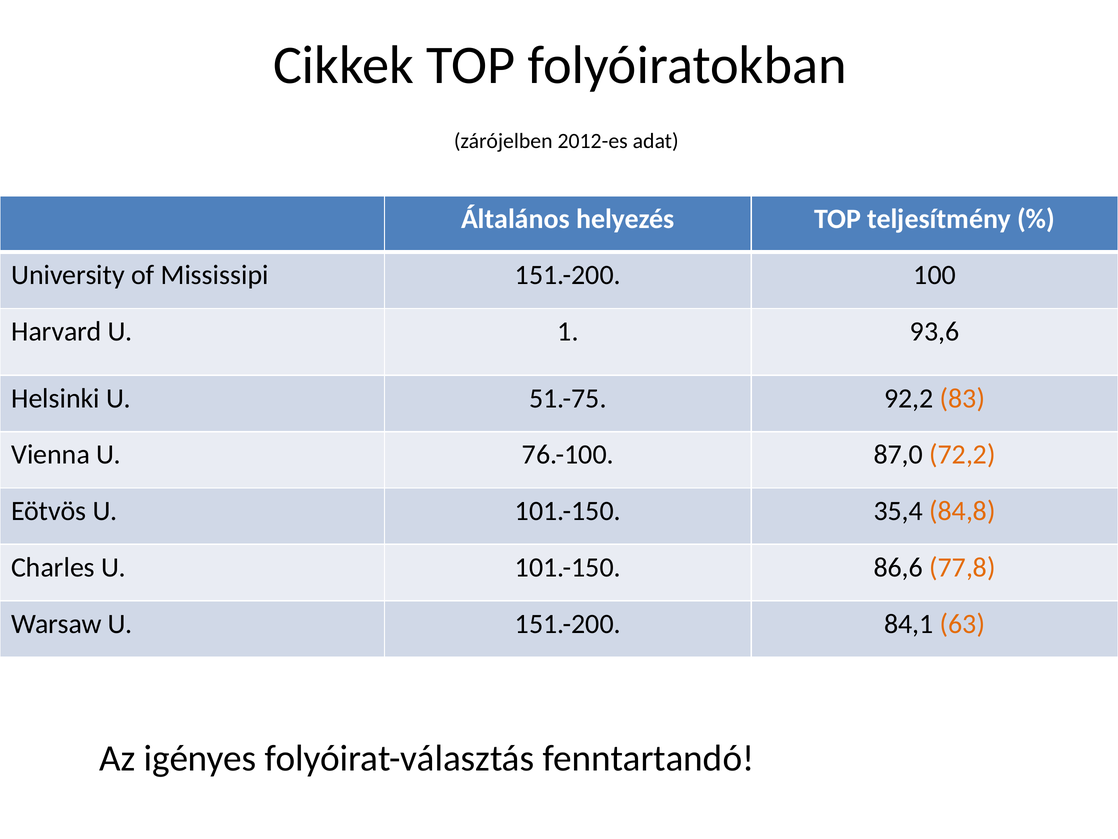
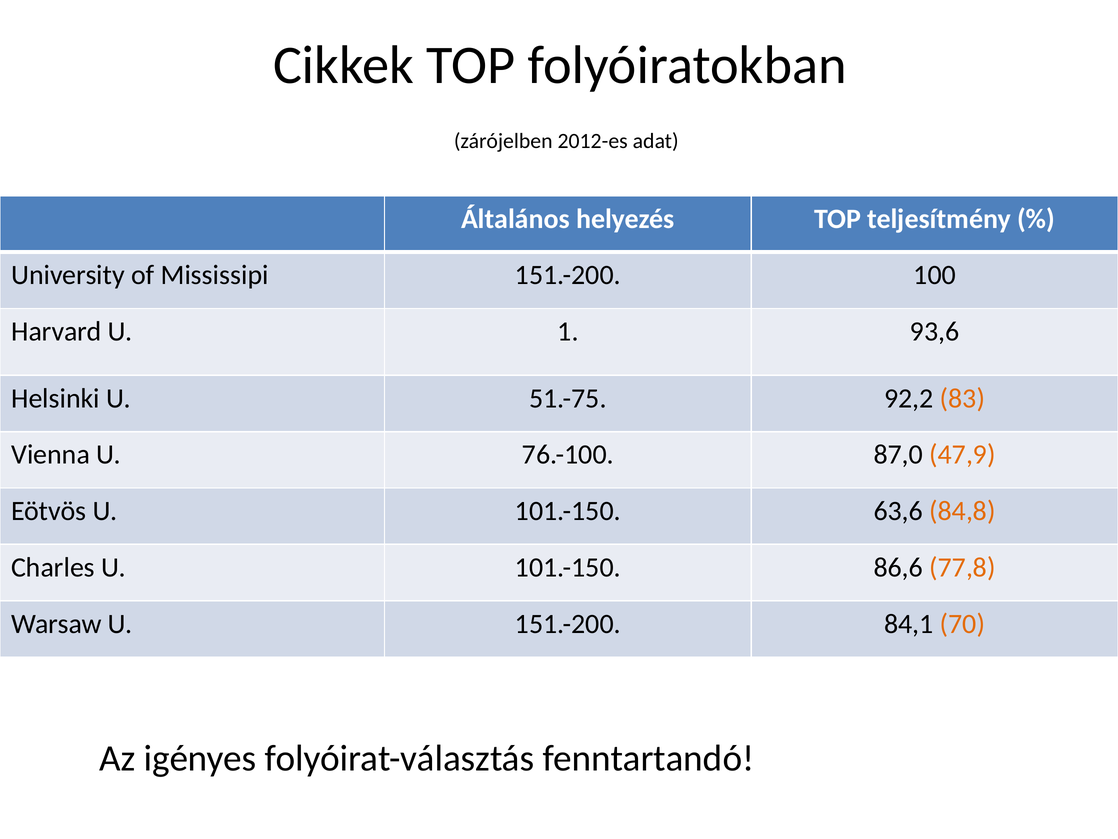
72,2: 72,2 -> 47,9
35,4: 35,4 -> 63,6
63: 63 -> 70
